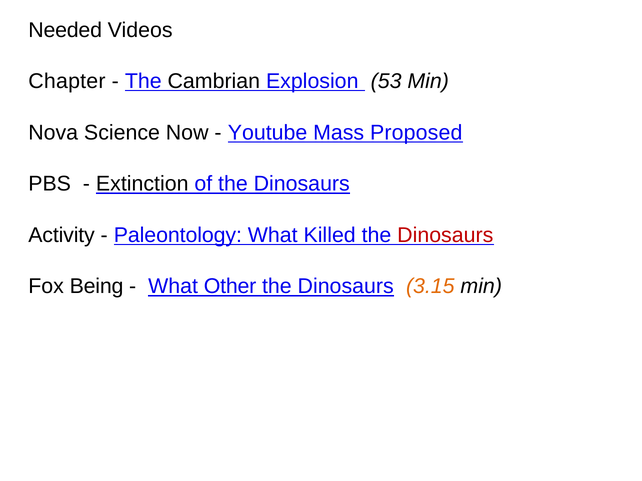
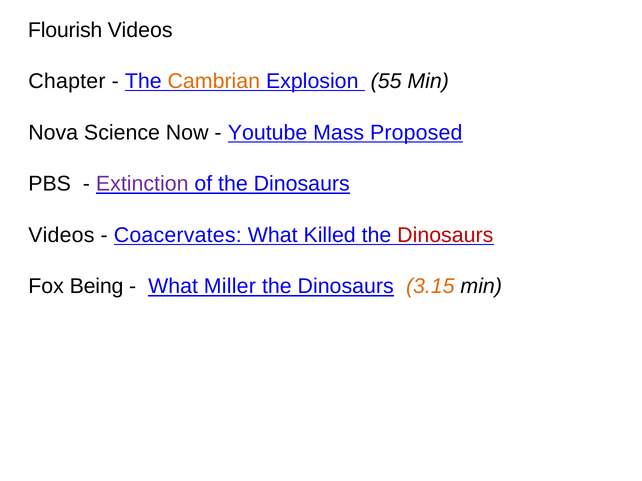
Needed: Needed -> Flourish
Cambrian colour: black -> orange
53: 53 -> 55
Extinction colour: black -> purple
Activity at (62, 235): Activity -> Videos
Paleontology: Paleontology -> Coacervates
Other: Other -> Miller
